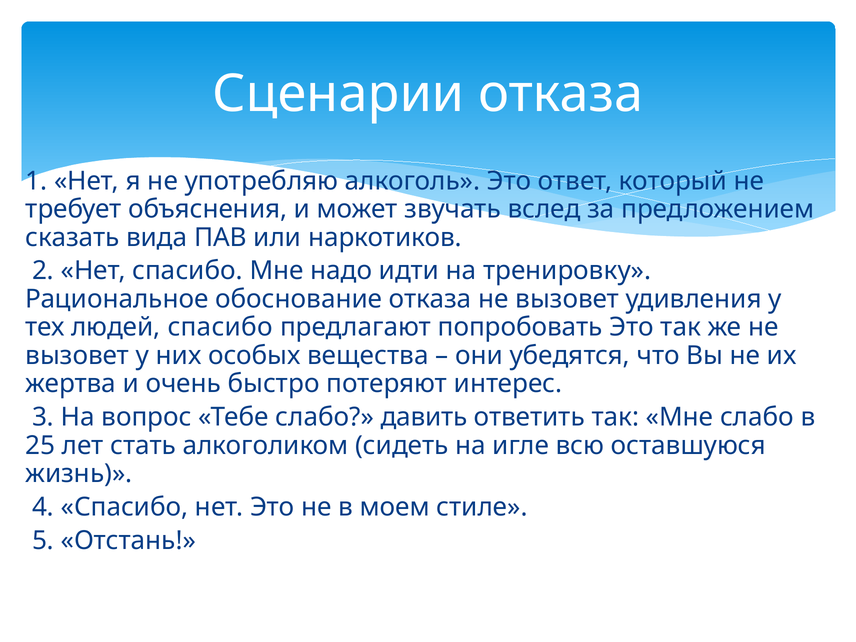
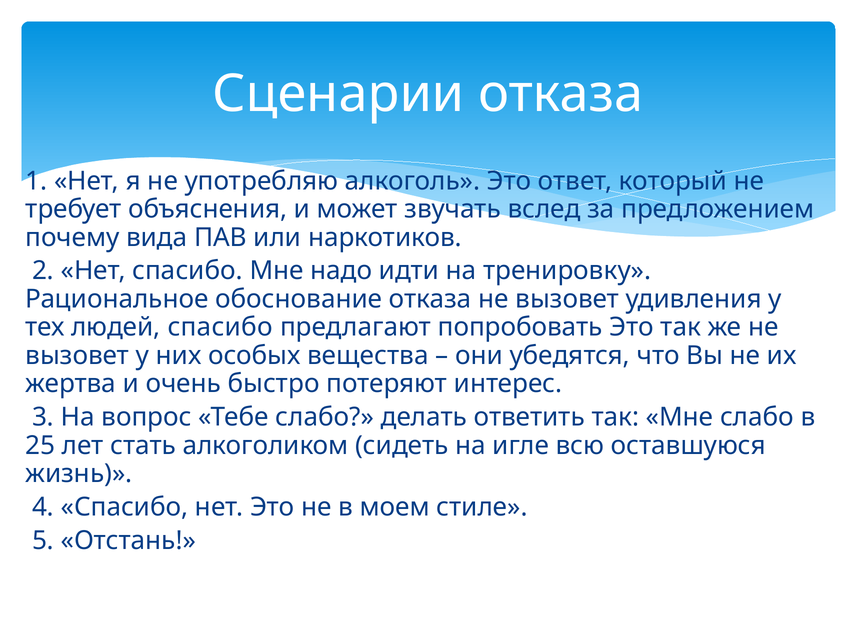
сказать: сказать -> почему
давить: давить -> делать
